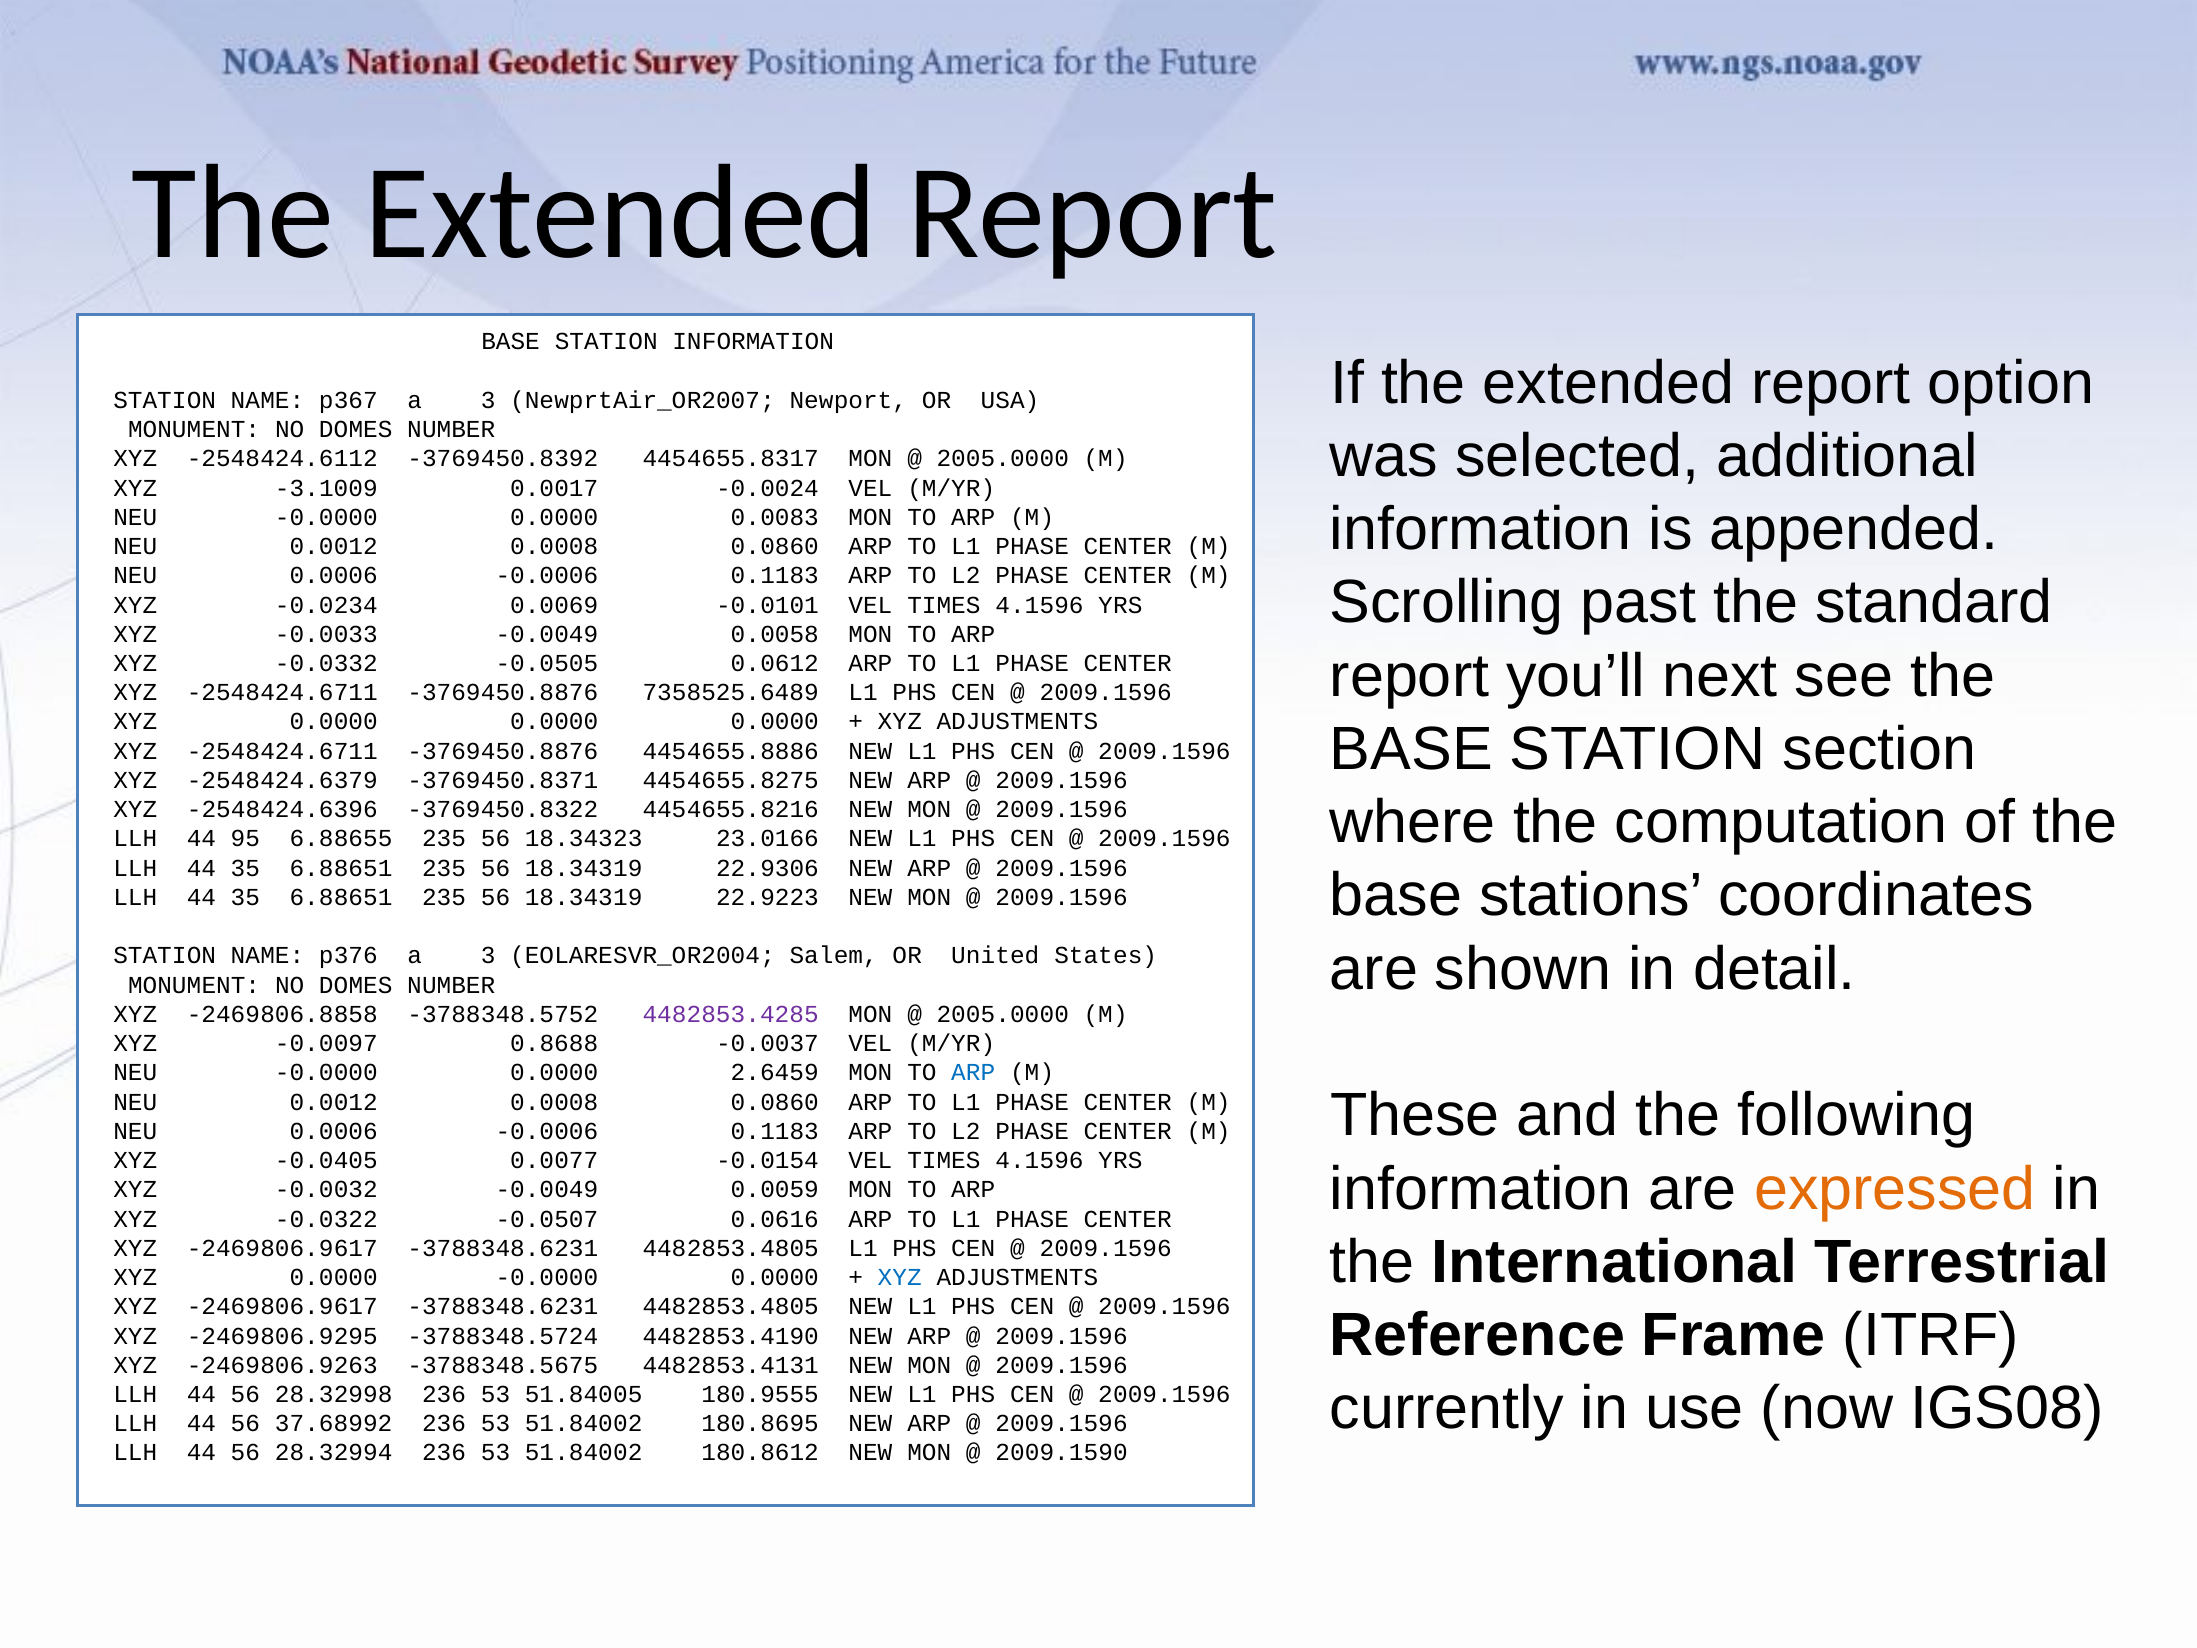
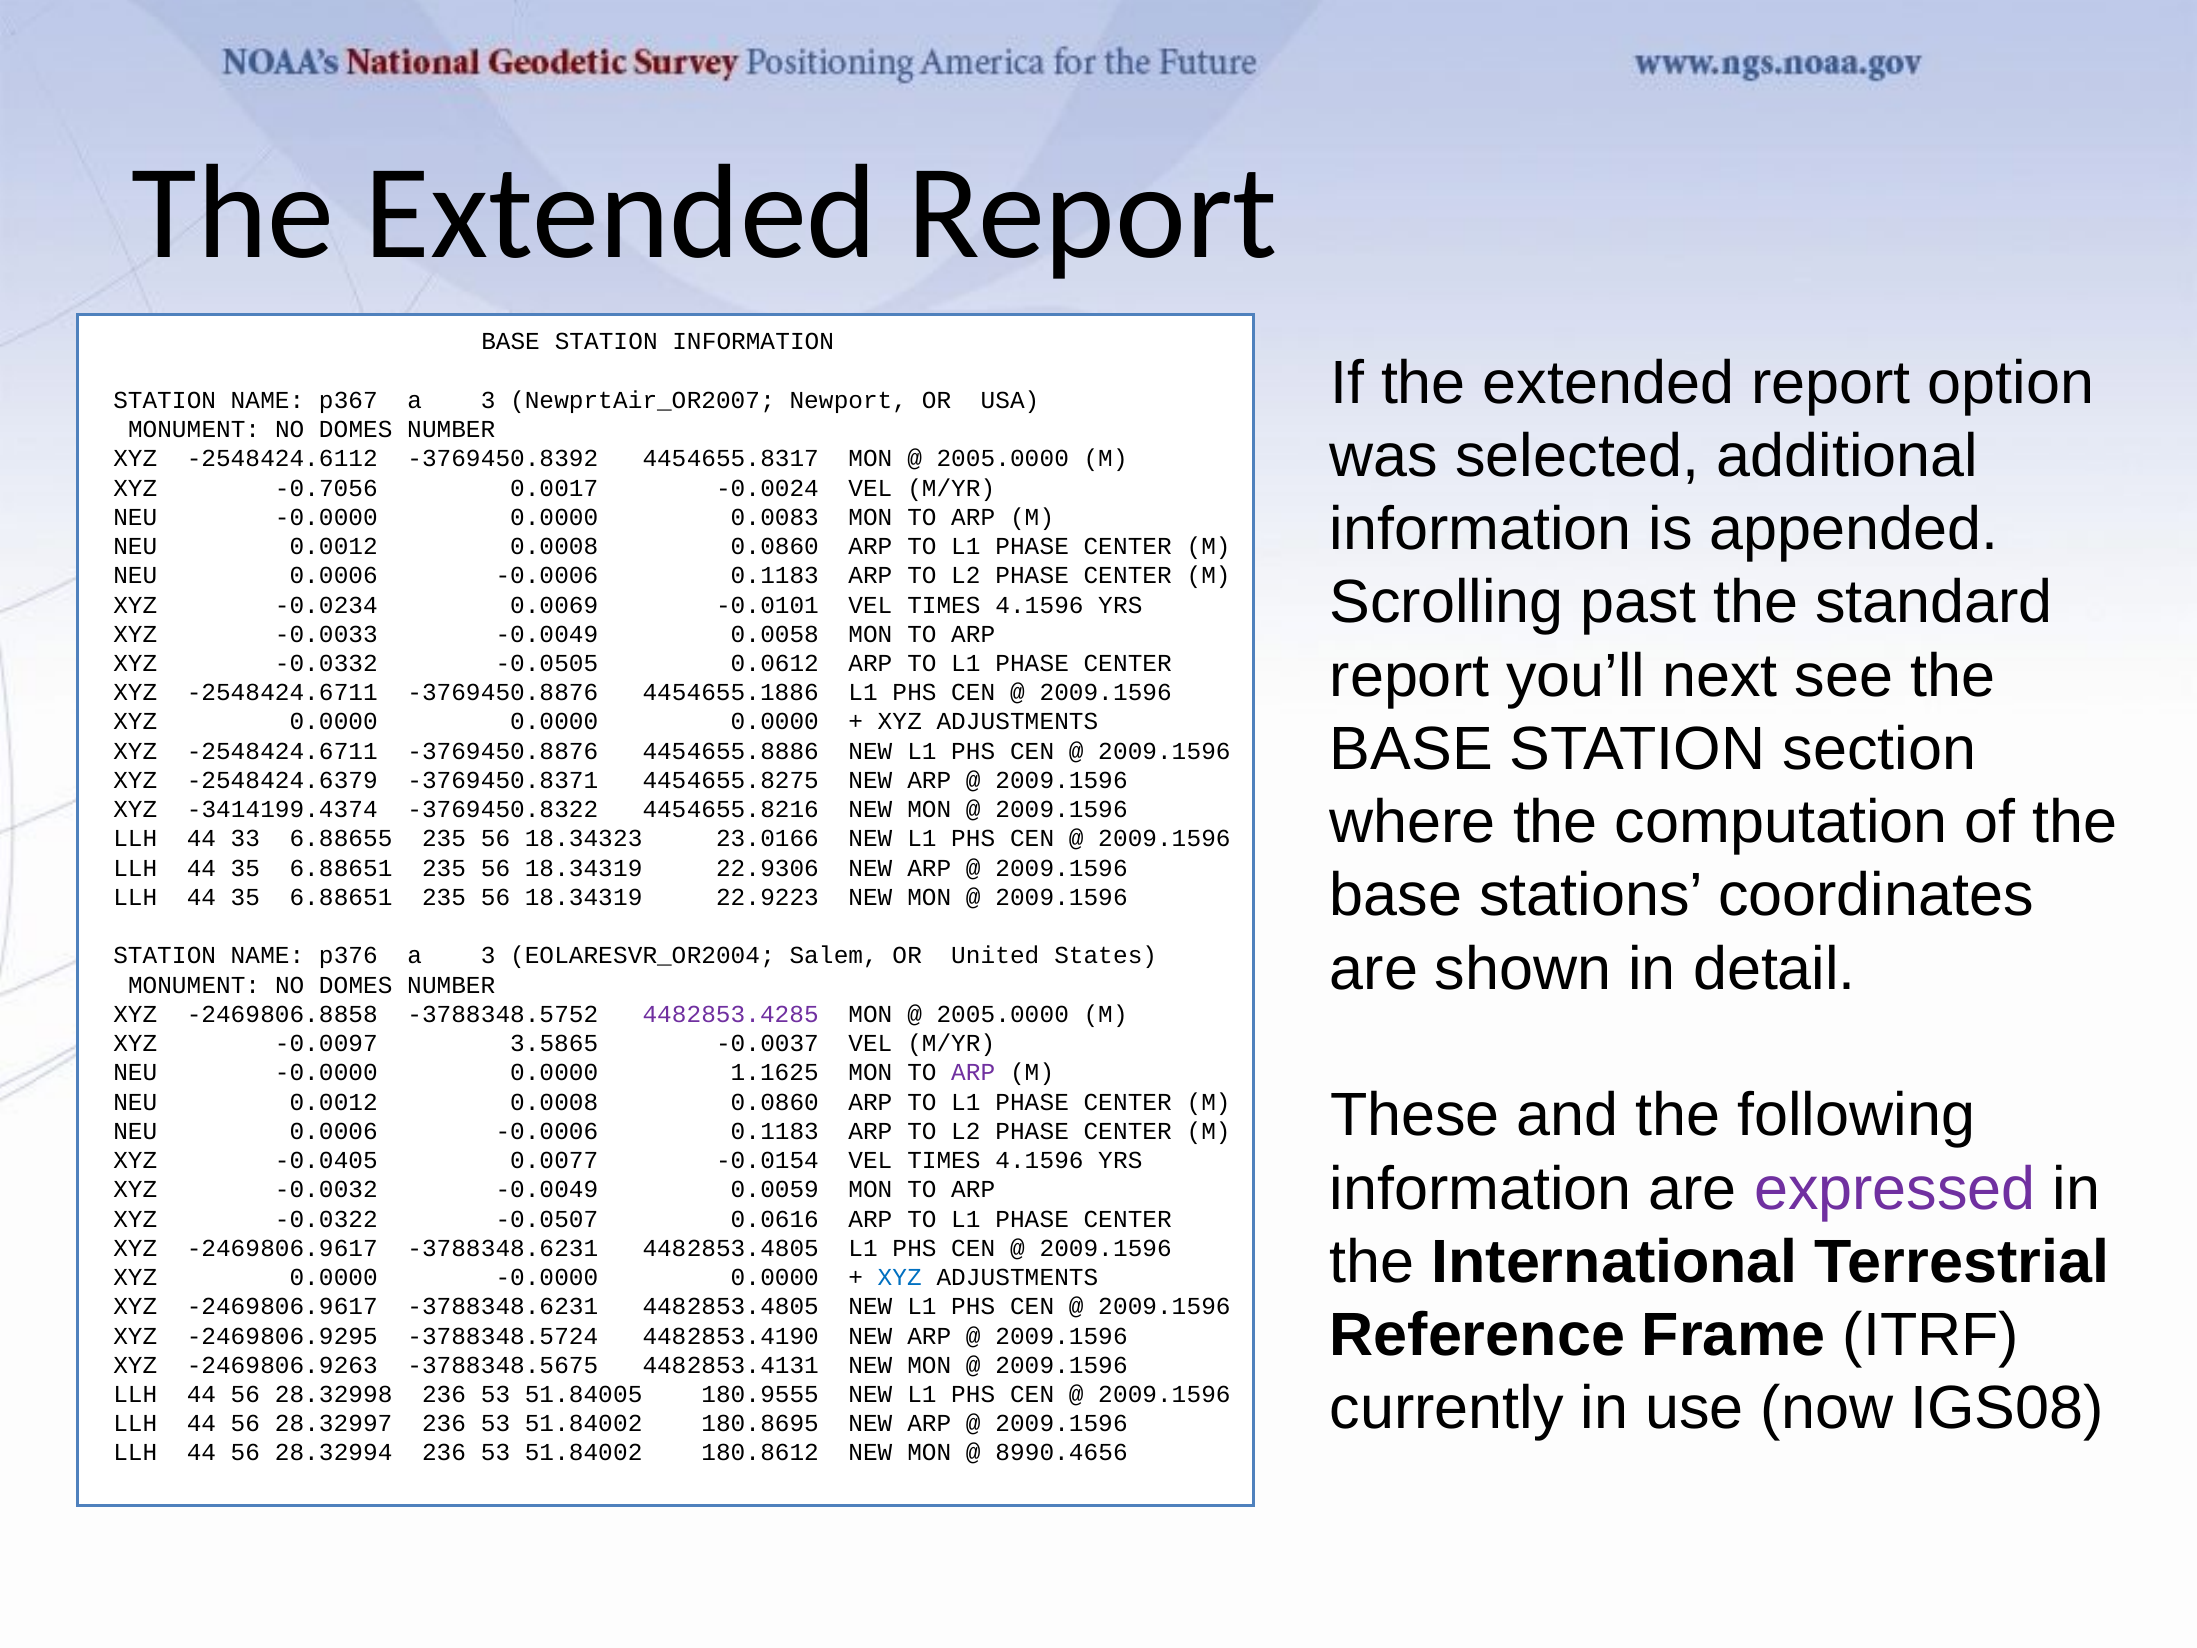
-3.1009: -3.1009 -> -0.7056
7358525.6489: 7358525.6489 -> 4454655.1886
-2548424.6396: -2548424.6396 -> -3414199.4374
95: 95 -> 33
0.8688: 0.8688 -> 3.5865
2.6459: 2.6459 -> 1.1625
ARP at (973, 1073) colour: blue -> purple
expressed colour: orange -> purple
37.68992: 37.68992 -> 28.32997
2009.1590: 2009.1590 -> 8990.4656
